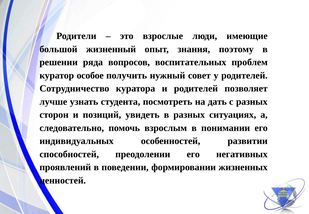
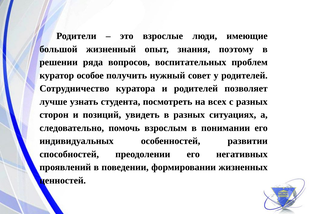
дать: дать -> всех
